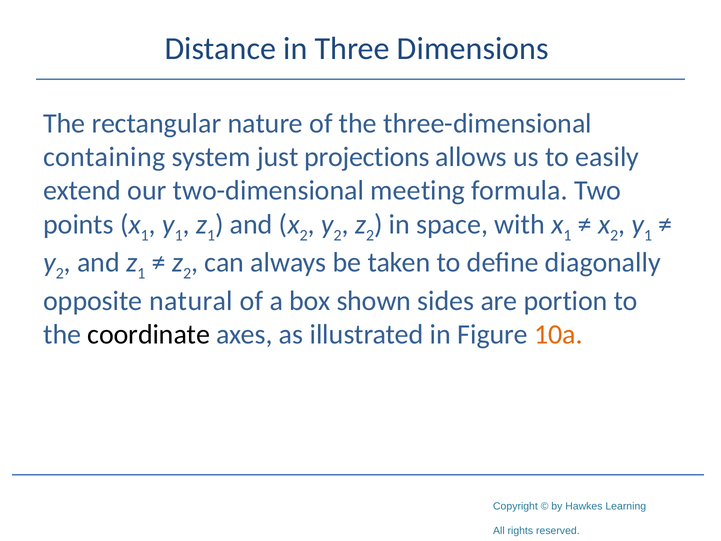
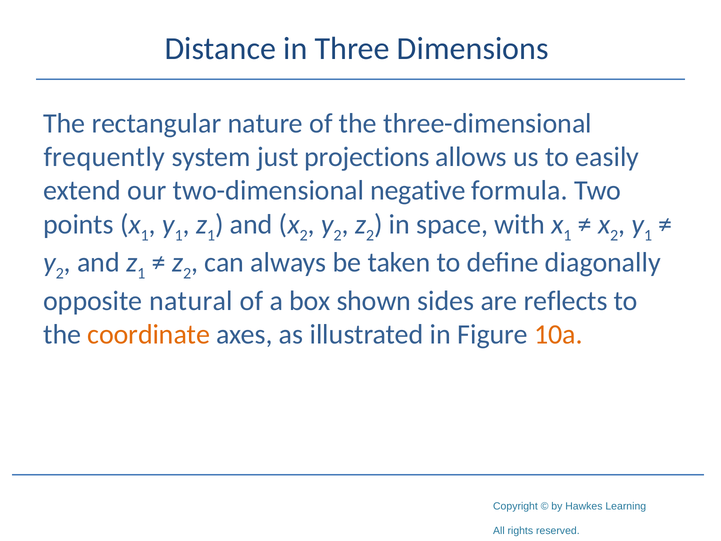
containing: containing -> frequently
meeting: meeting -> negative
portion: portion -> reflects
coordinate colour: black -> orange
